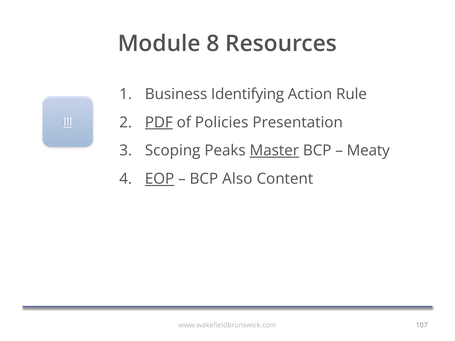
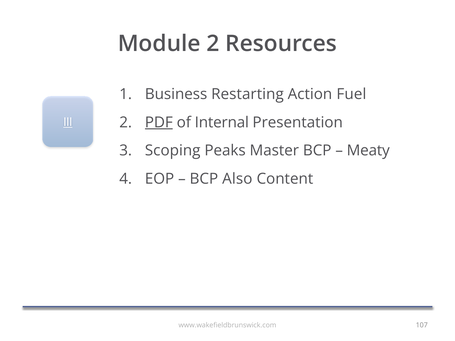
Module 8: 8 -> 2
Identifying: Identifying -> Restarting
Rule: Rule -> Fuel
Policies: Policies -> Internal
Master underline: present -> none
EOP underline: present -> none
